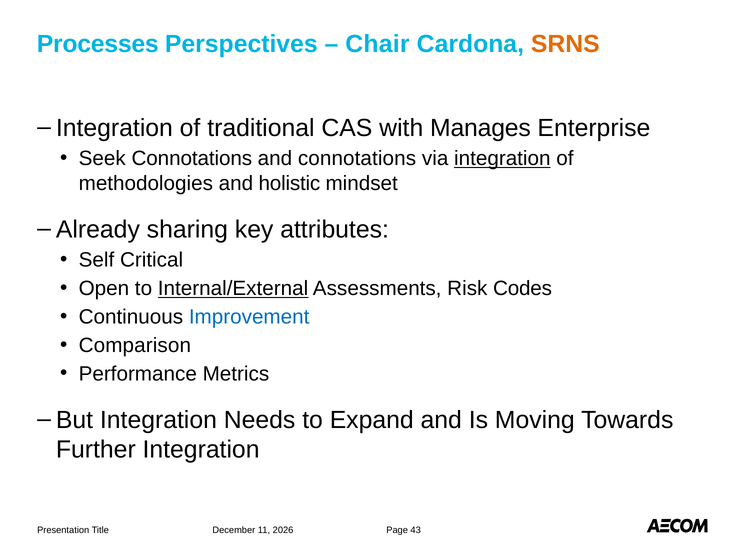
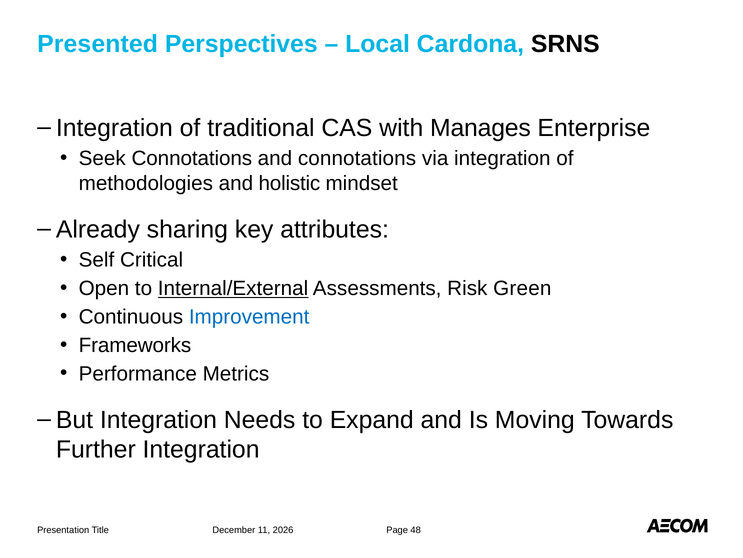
Processes: Processes -> Presented
Chair: Chair -> Local
SRNS colour: orange -> black
integration at (502, 158) underline: present -> none
Codes: Codes -> Green
Comparison: Comparison -> Frameworks
43: 43 -> 48
